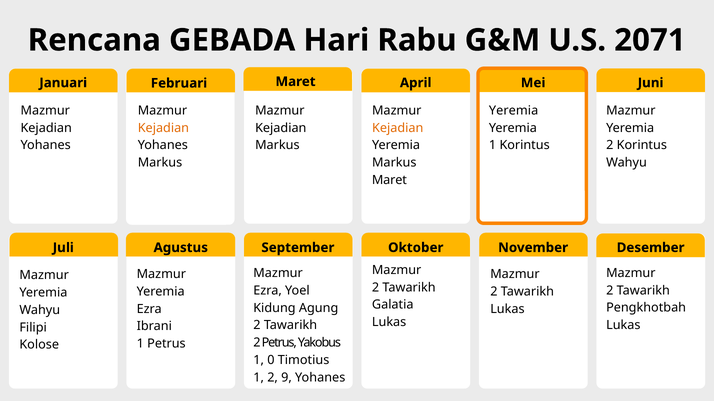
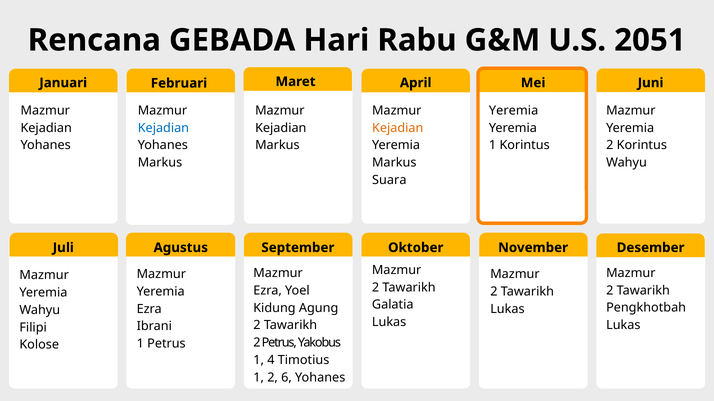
2071: 2071 -> 2051
Kejadian at (163, 128) colour: orange -> blue
Maret at (389, 180): Maret -> Suara
0: 0 -> 4
9: 9 -> 6
